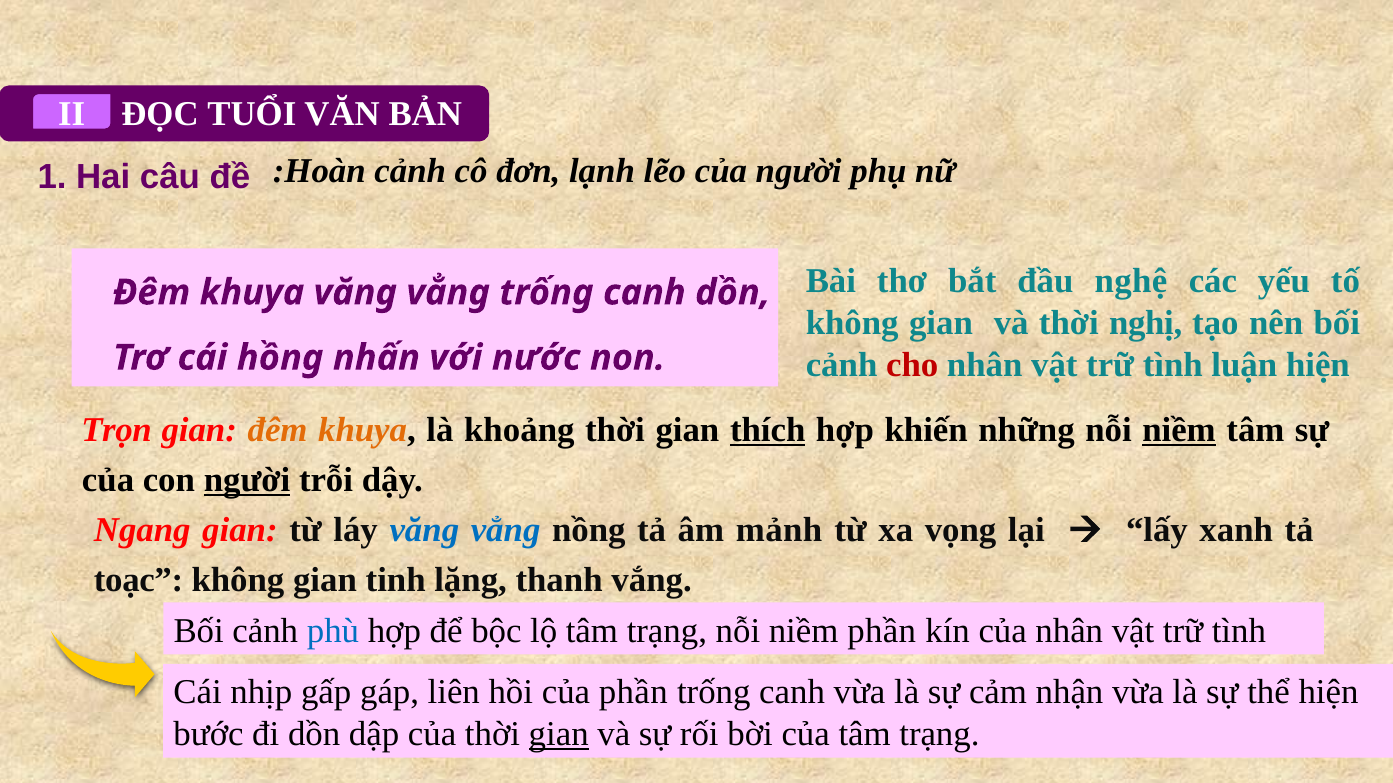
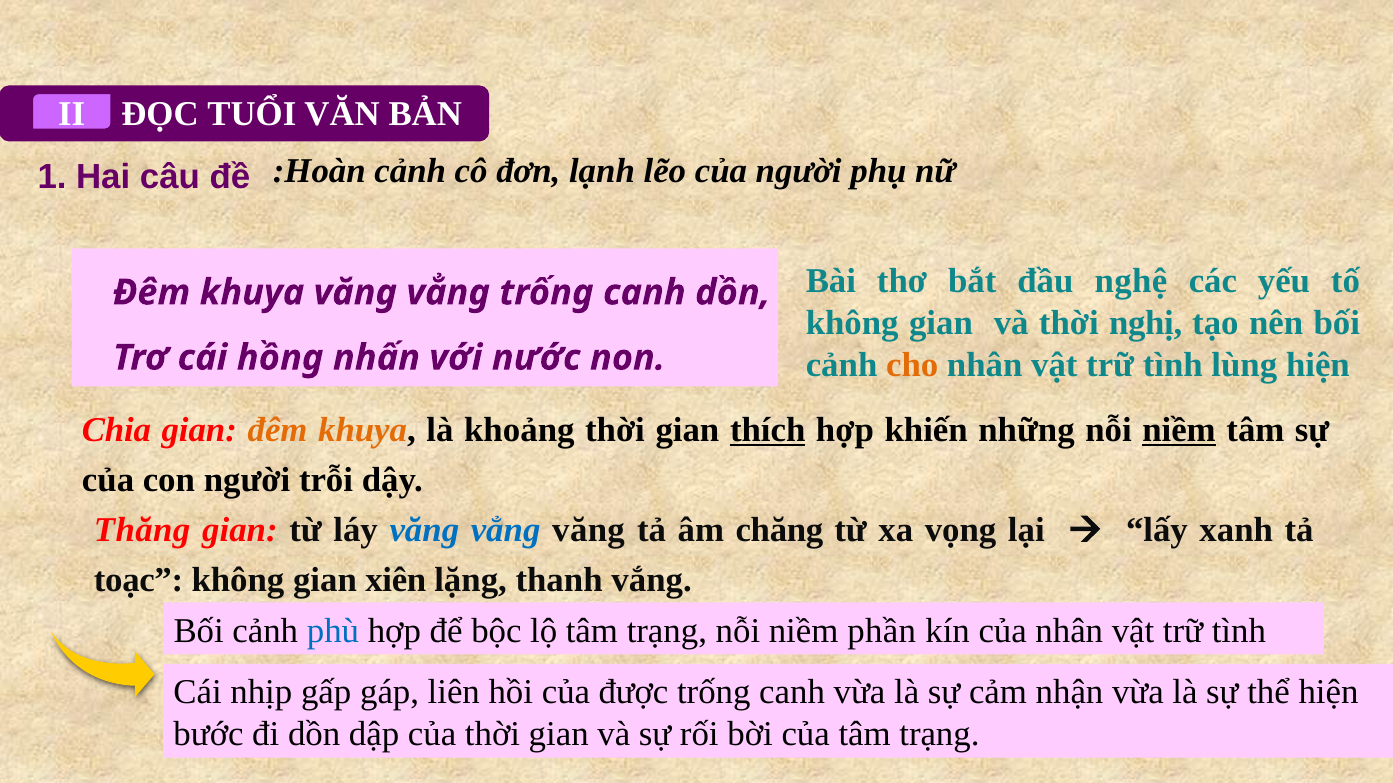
cho colour: red -> orange
luận: luận -> lùng
Trọn: Trọn -> Chia
người at (247, 480) underline: present -> none
Ngang: Ngang -> Thăng
vẳng nồng: nồng -> văng
mảnh: mảnh -> chăng
tinh: tinh -> xiên
của phần: phần -> được
gian at (559, 735) underline: present -> none
